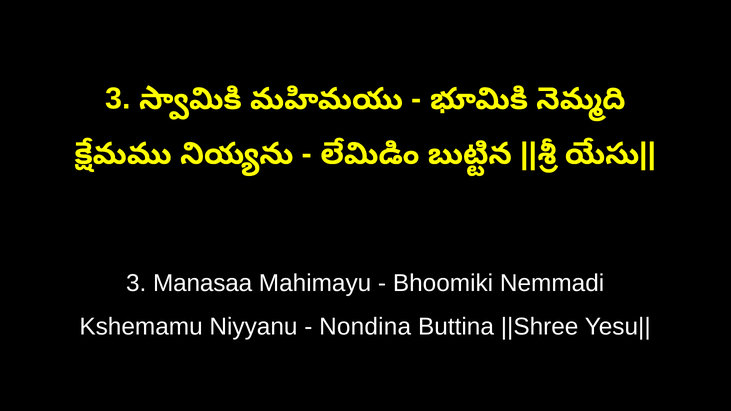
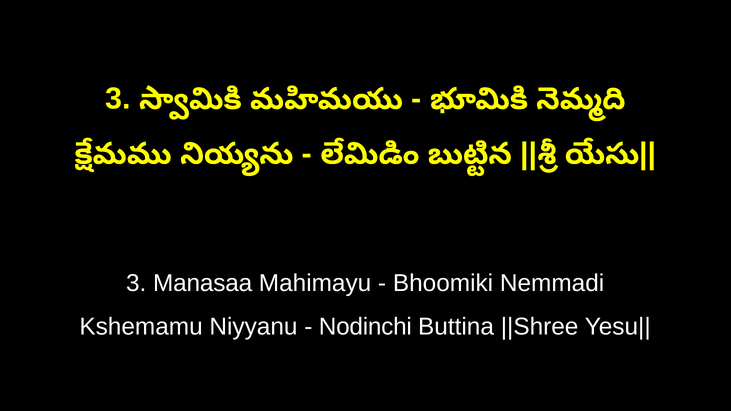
Nondina: Nondina -> Nodinchi
